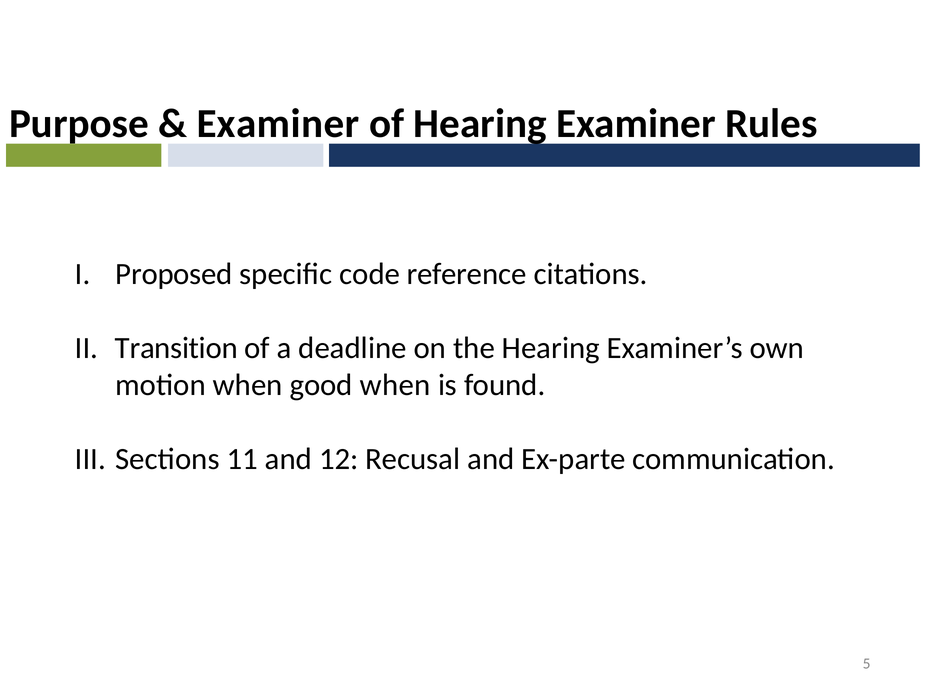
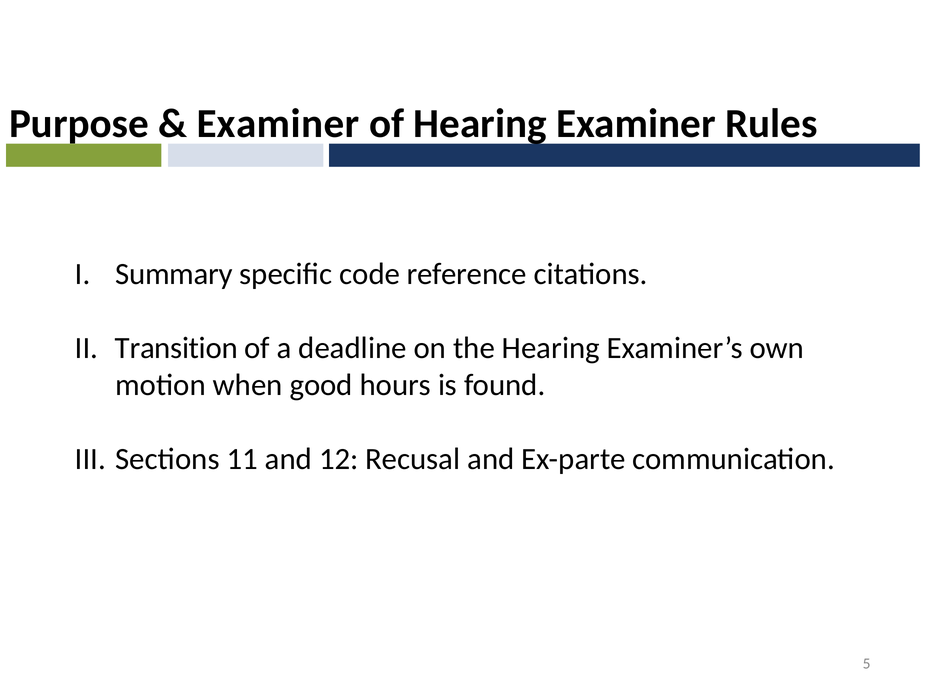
Proposed: Proposed -> Summary
good when: when -> hours
